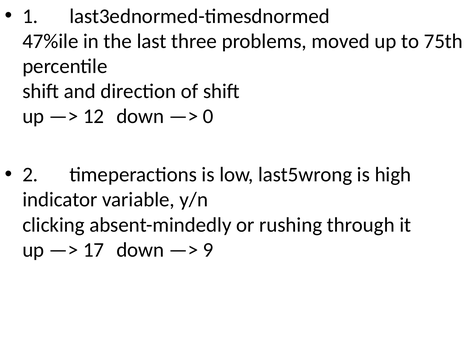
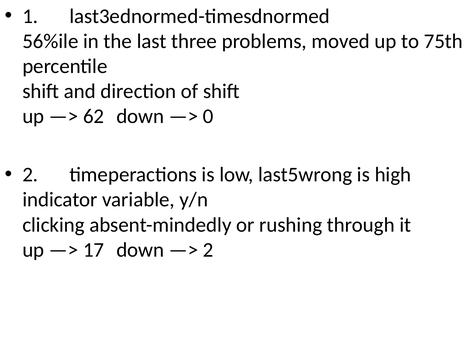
47%ile: 47%ile -> 56%ile
12: 12 -> 62
9 at (208, 250): 9 -> 2
